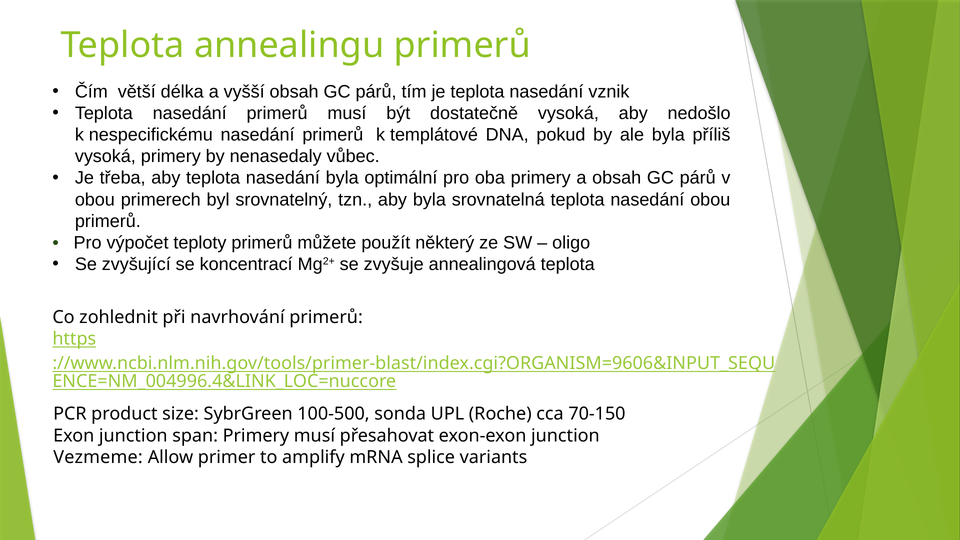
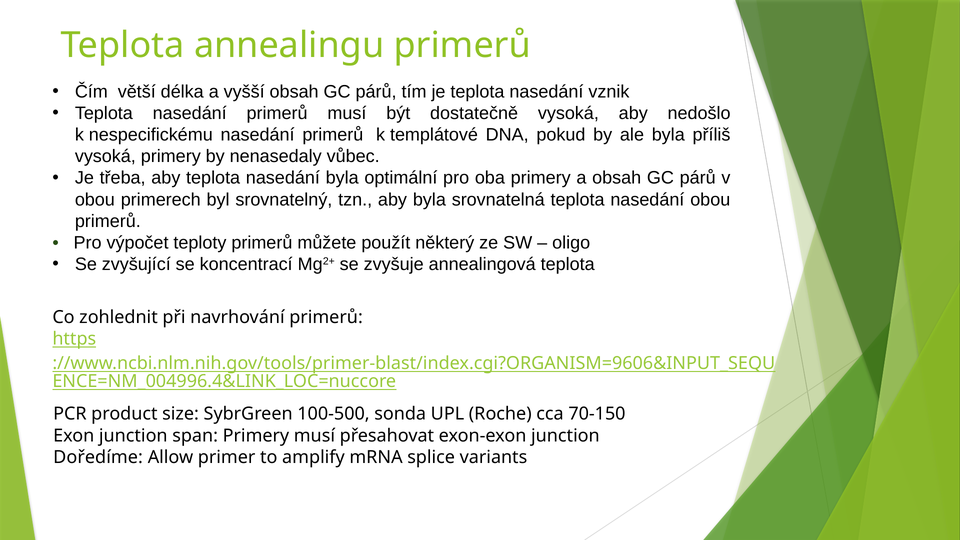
Vezmeme: Vezmeme -> Doředíme
